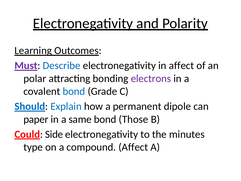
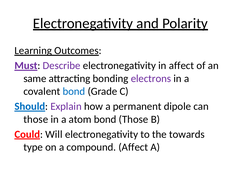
Describe colour: blue -> purple
polar: polar -> same
Explain colour: blue -> purple
paper at (36, 119): paper -> those
same: same -> atom
Side: Side -> Will
minutes: minutes -> towards
